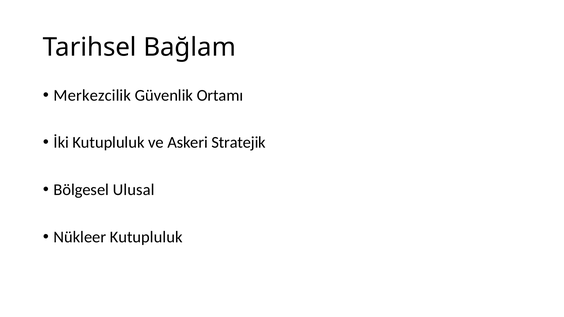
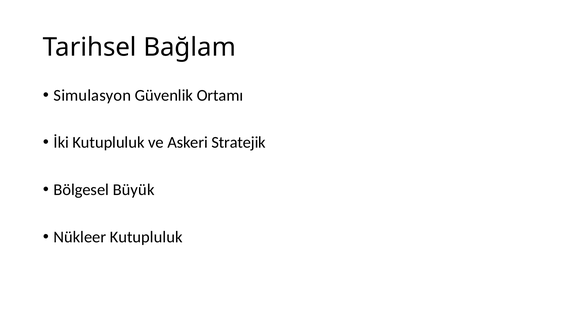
Merkezcilik: Merkezcilik -> Simulasyon
Ulusal: Ulusal -> Büyük
